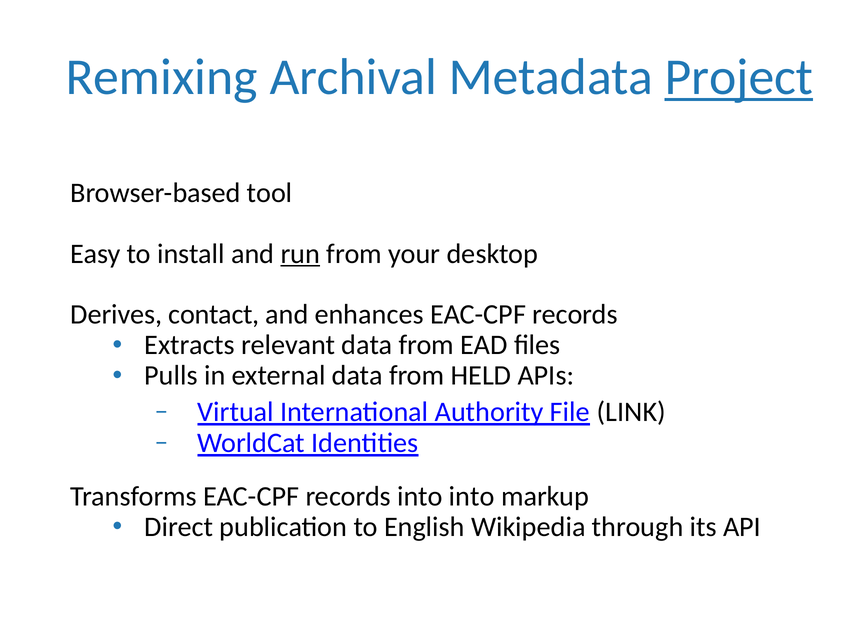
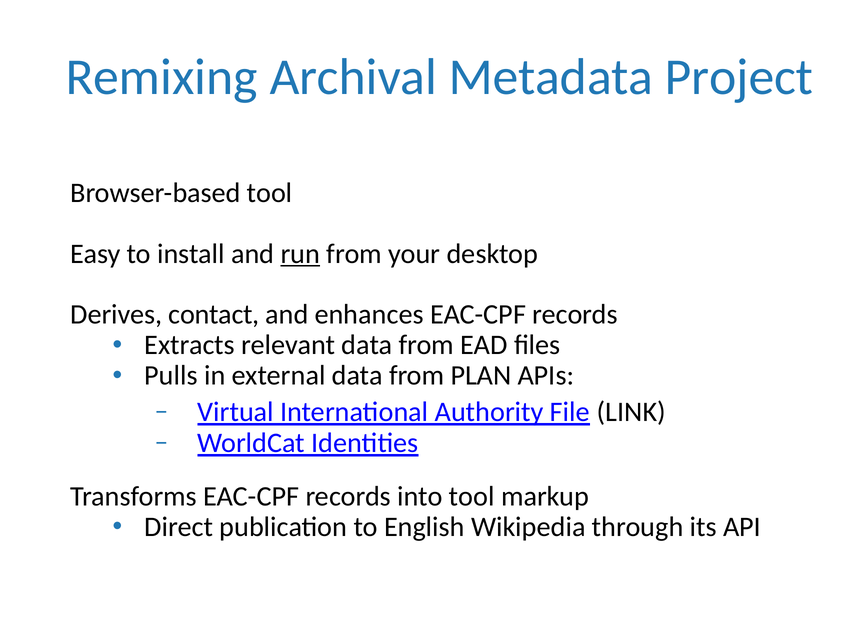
Project underline: present -> none
HELD: HELD -> PLAN
into into: into -> tool
